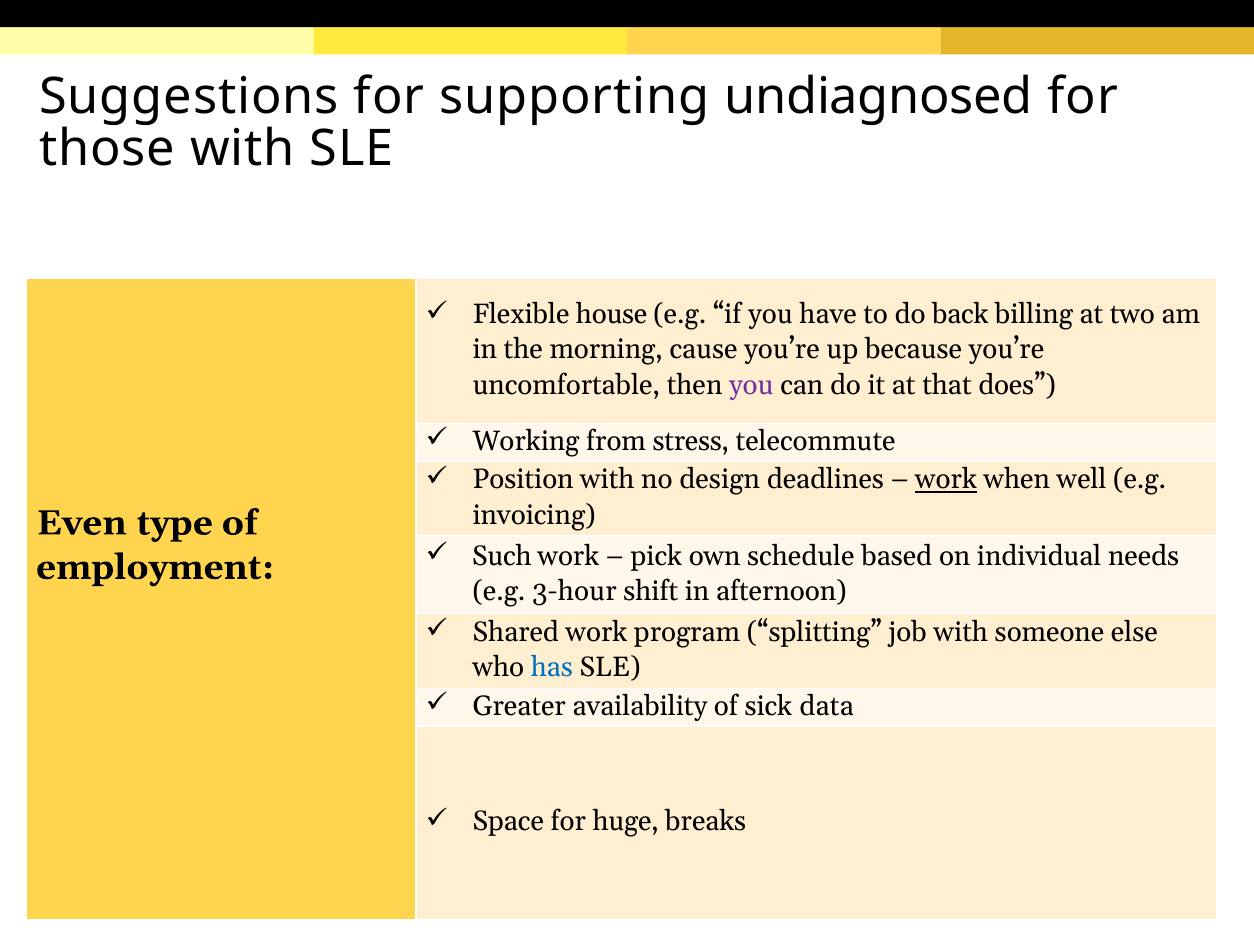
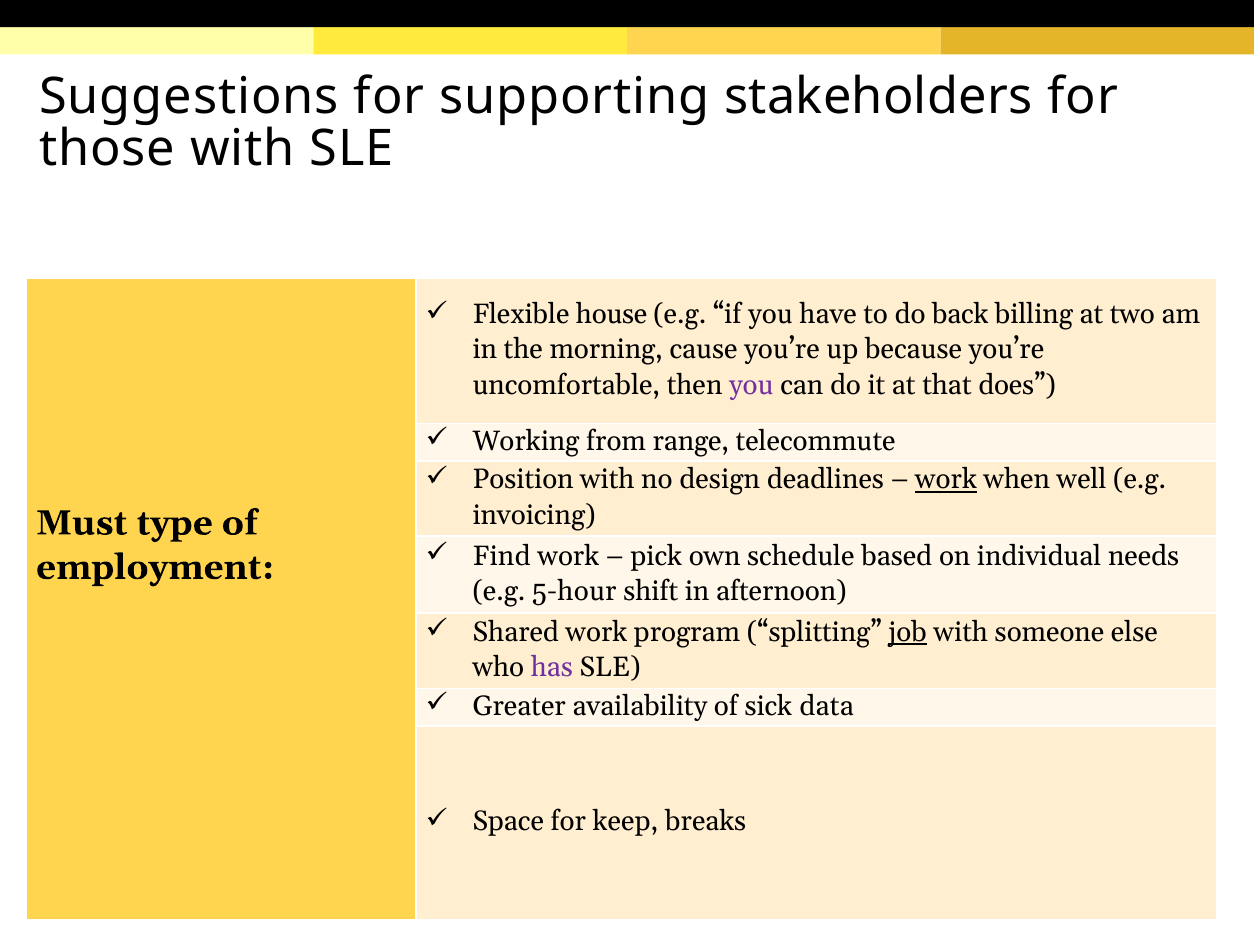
undiagnosed: undiagnosed -> stakeholders
stress: stress -> range
Even: Even -> Must
Such: Such -> Find
3-hour: 3-hour -> 5-hour
job underline: none -> present
has colour: blue -> purple
huge: huge -> keep
